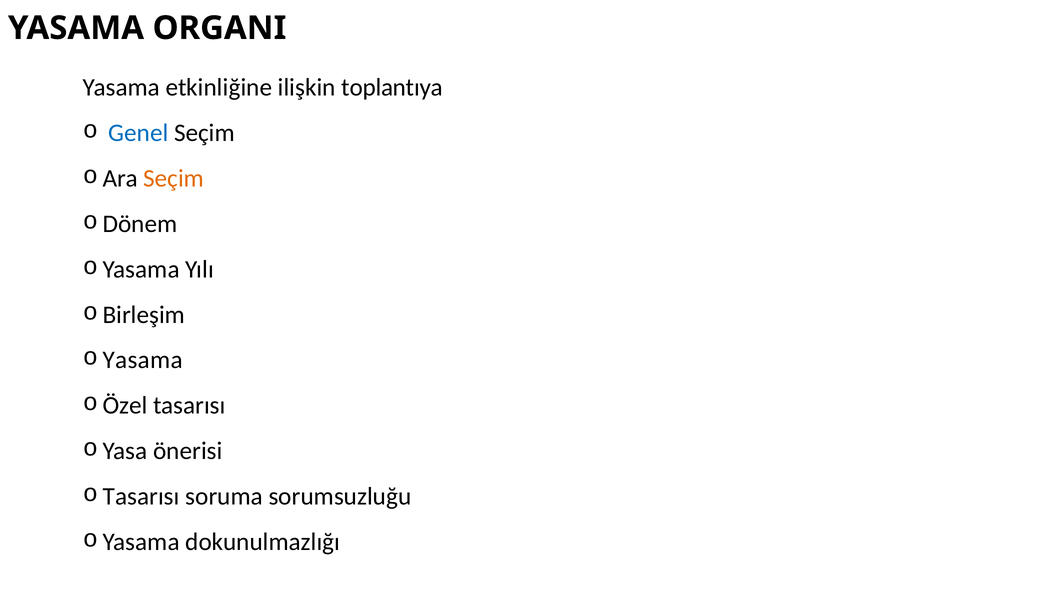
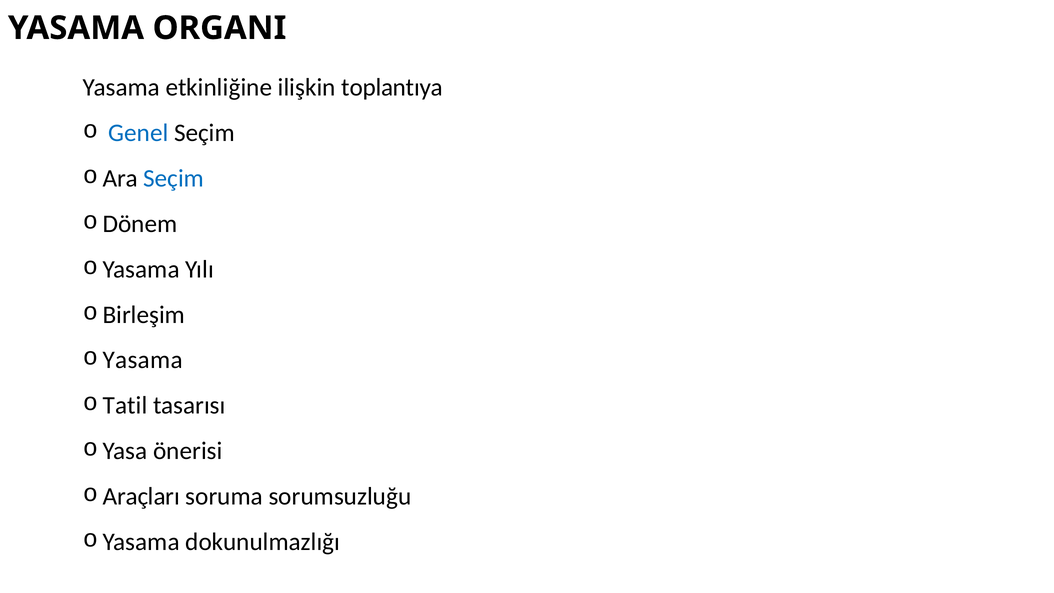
Seçim at (174, 178) colour: orange -> blue
Özel: Özel -> Tatil
Tasarısı at (141, 496): Tasarısı -> Araçları
